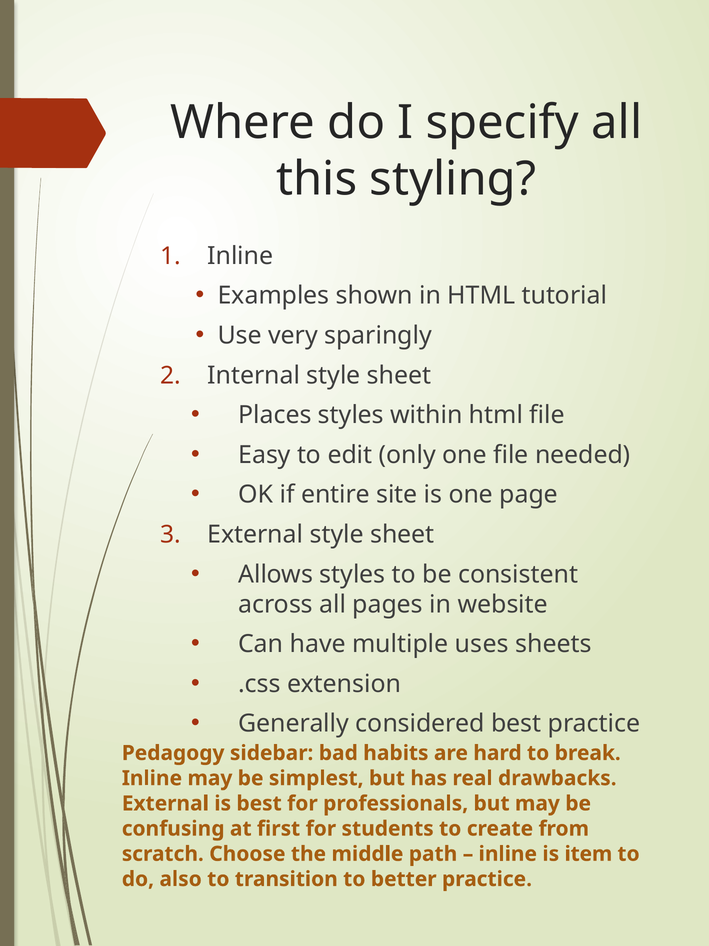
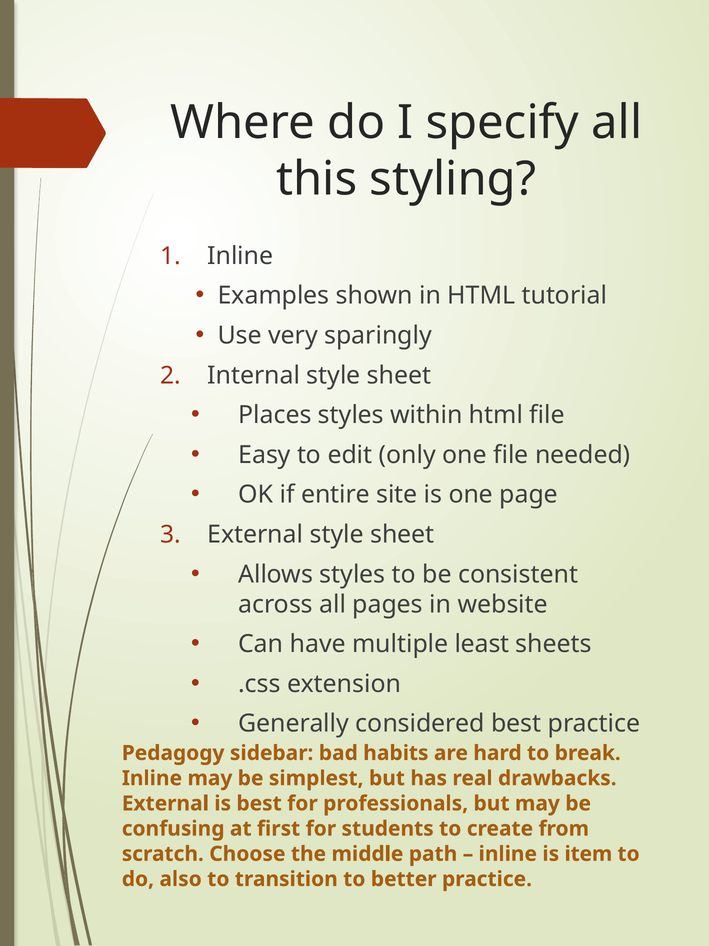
uses: uses -> least
